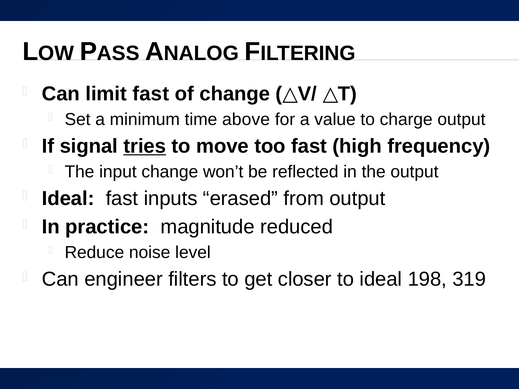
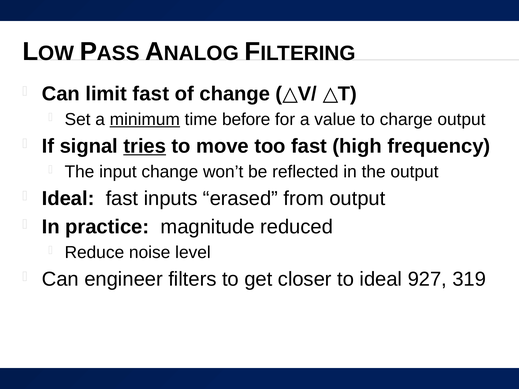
minimum underline: none -> present
above: above -> before
198: 198 -> 927
